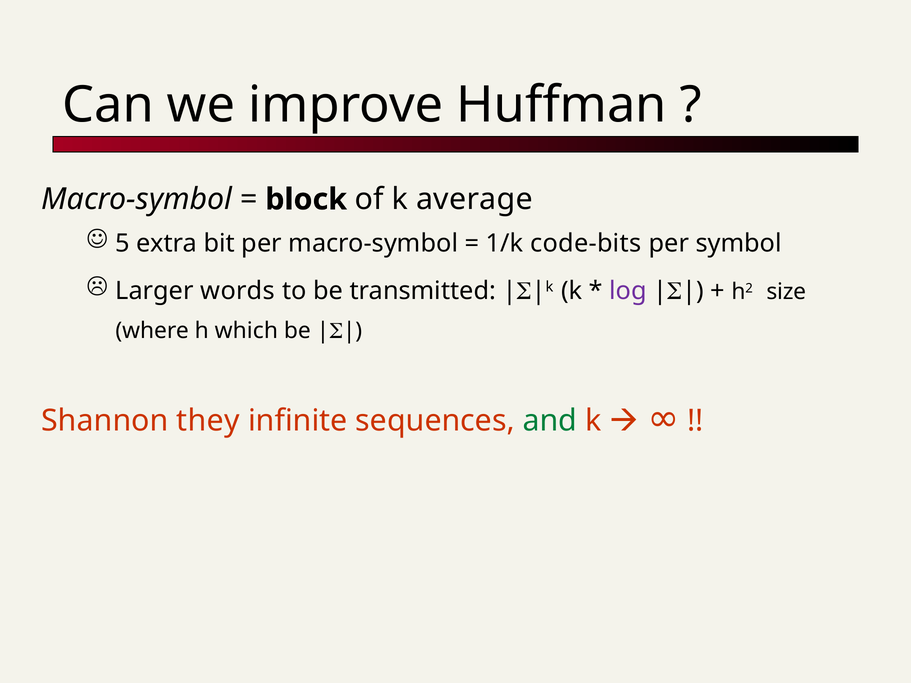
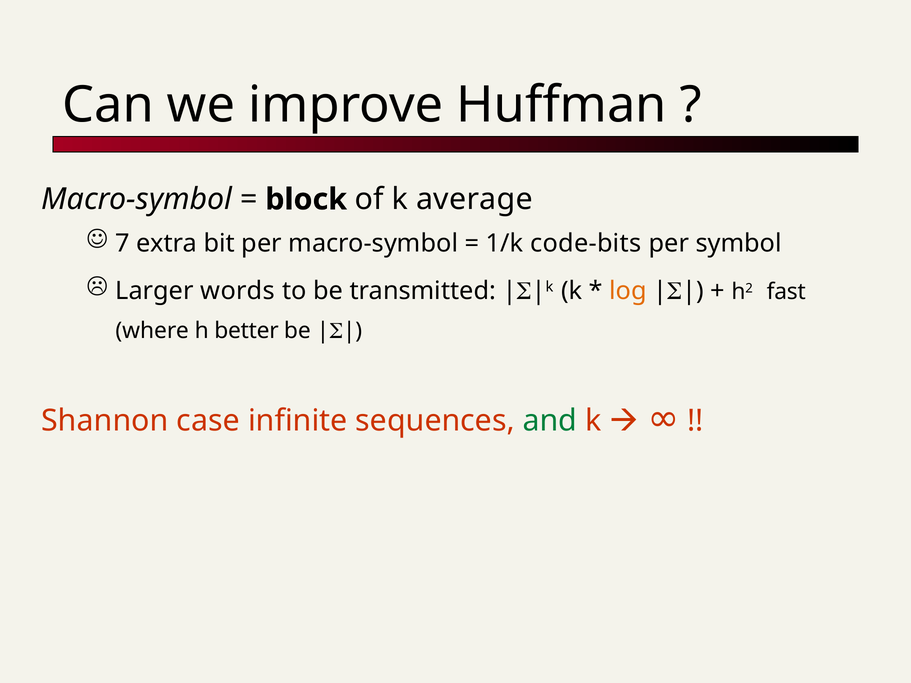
5: 5 -> 7
log colour: purple -> orange
size: size -> fast
which: which -> better
they: they -> case
